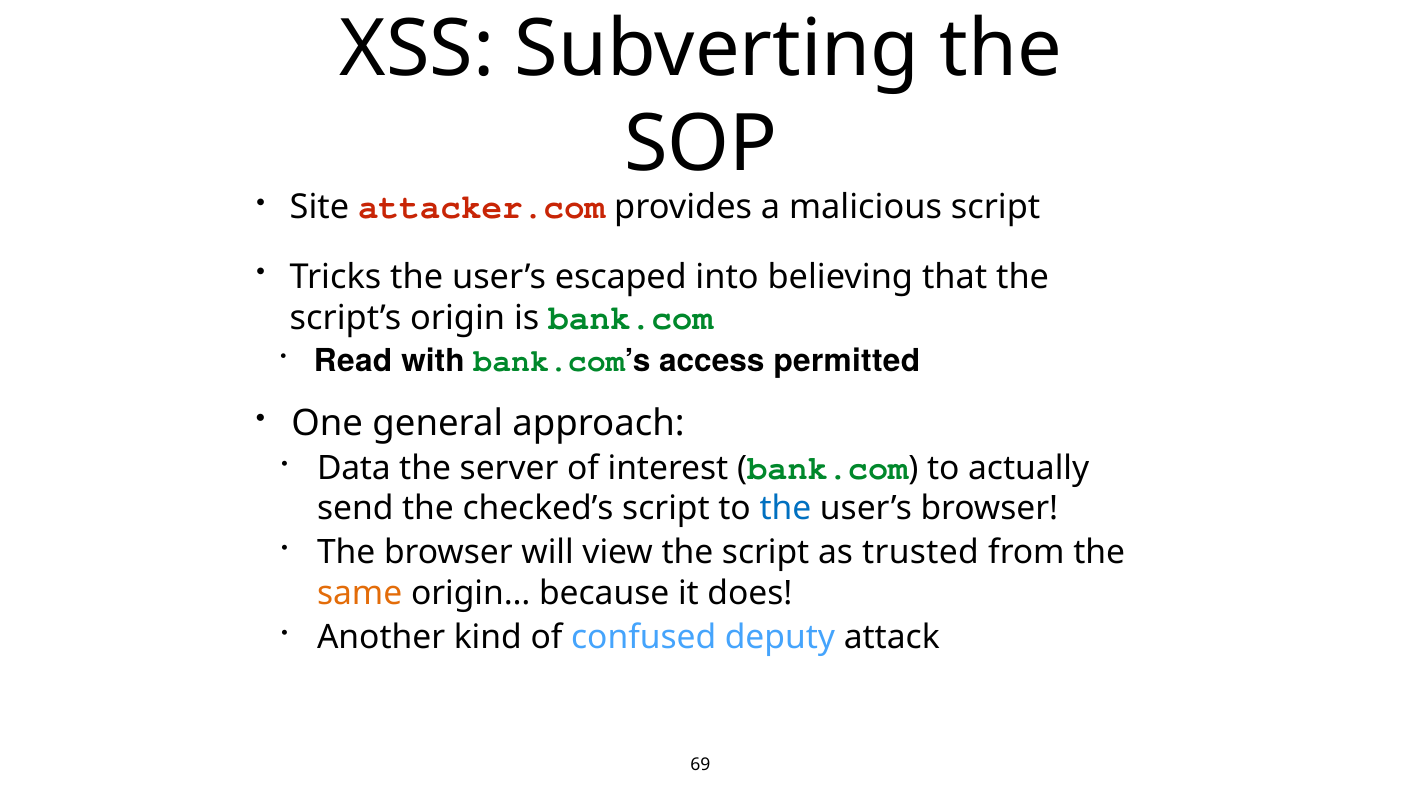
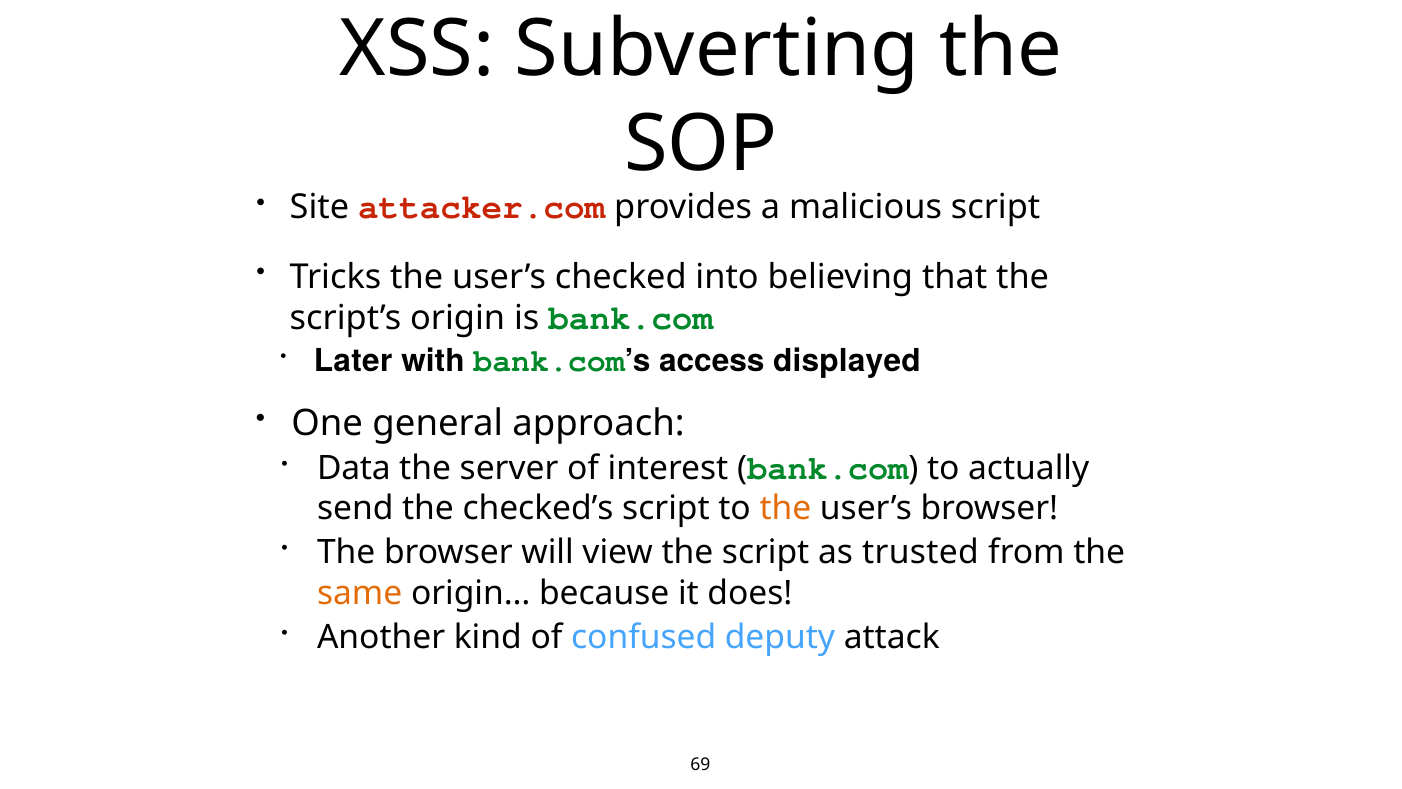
escaped: escaped -> checked
Read: Read -> Later
permitted: permitted -> displayed
the at (785, 509) colour: blue -> orange
